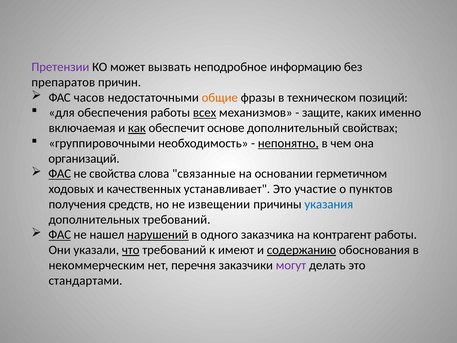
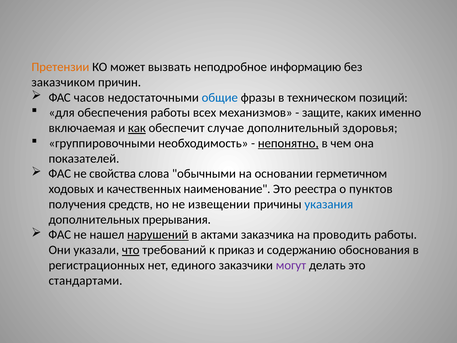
Претензии colour: purple -> orange
препаратов: препаратов -> заказчиком
общие colour: orange -> blue
всех underline: present -> none
основе: основе -> случае
свойствах: свойствах -> здоровья
организаций: организаций -> показателей
ФАС at (60, 174) underline: present -> none
связанные: связанные -> обычными
устанавливает: устанавливает -> наименование
участие: участие -> реестра
дополнительных требований: требований -> прерывания
ФАС at (60, 235) underline: present -> none
одного: одного -> актами
контрагент: контрагент -> проводить
имеют: имеют -> приказ
содержанию underline: present -> none
некоммерческим: некоммерческим -> регистрационных
перечня: перечня -> единого
